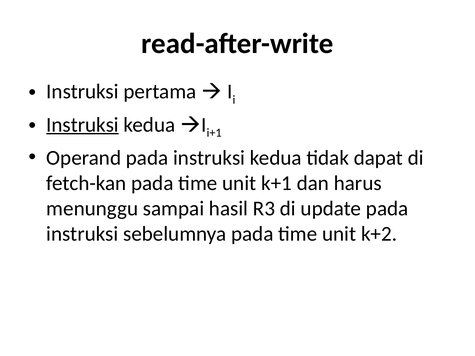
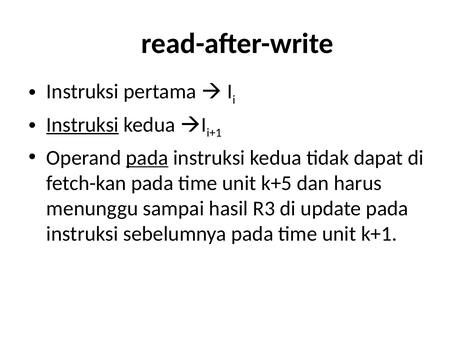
pada at (147, 158) underline: none -> present
k+1: k+1 -> k+5
k+2: k+2 -> k+1
